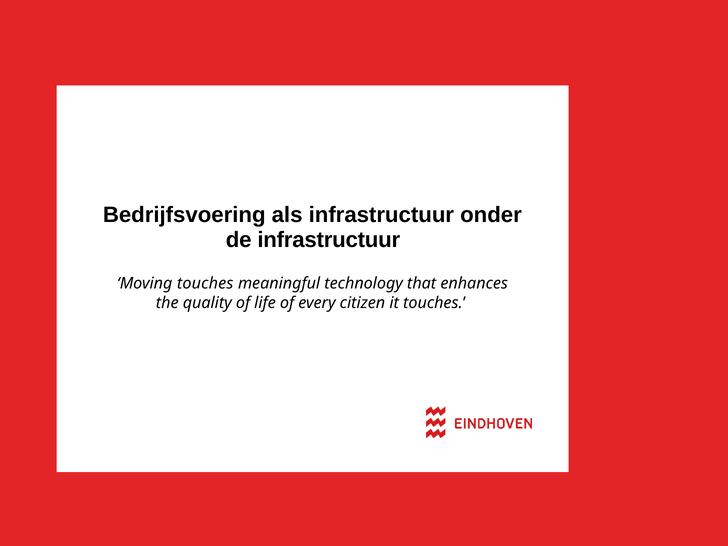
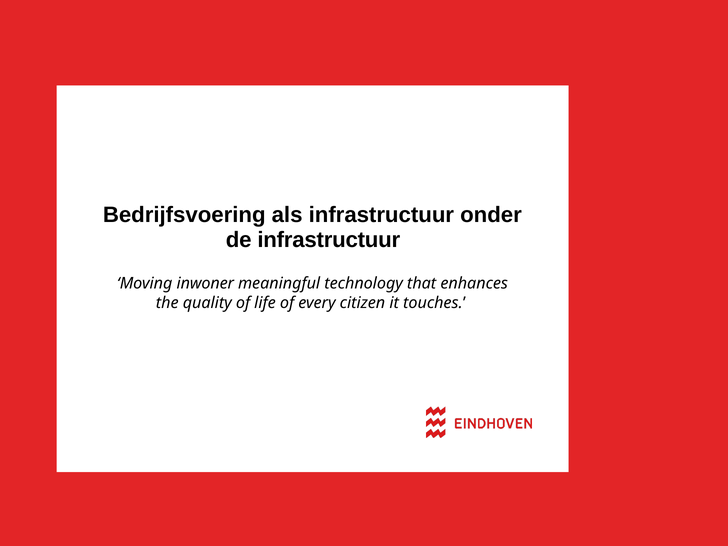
Moving touches: touches -> inwoner
